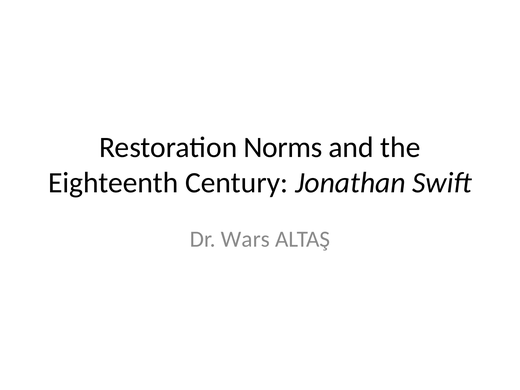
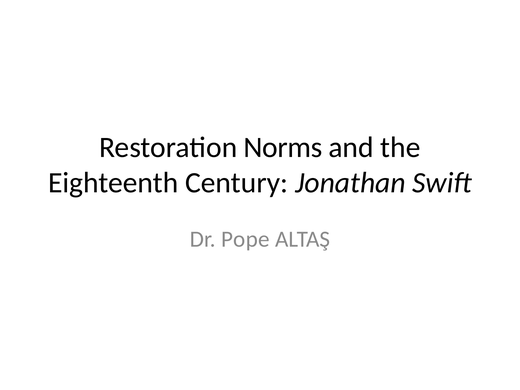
Wars: Wars -> Pope
